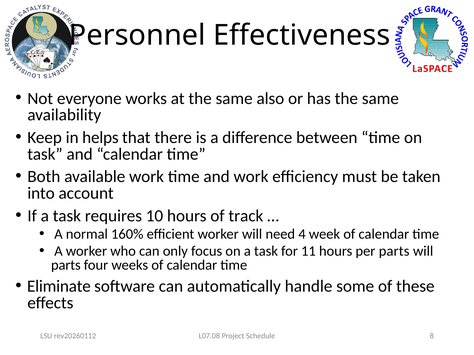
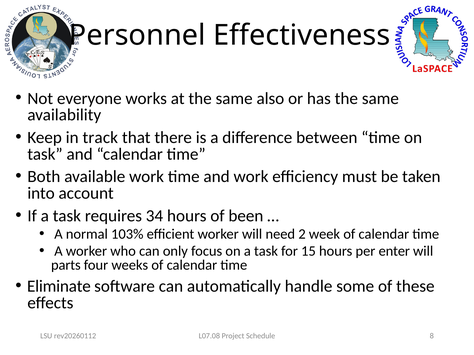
helps: helps -> track
10: 10 -> 34
track: track -> been
160%: 160% -> 103%
4: 4 -> 2
11: 11 -> 15
per parts: parts -> enter
